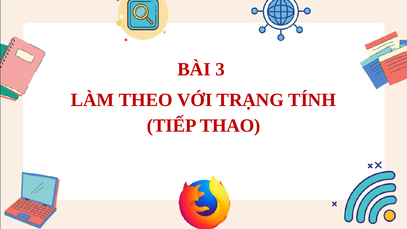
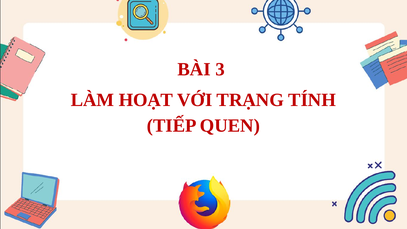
THEO: THEO -> HOẠT
THAO: THAO -> QUEN
